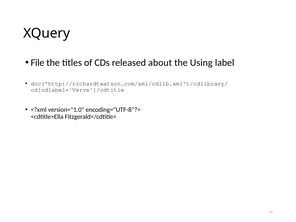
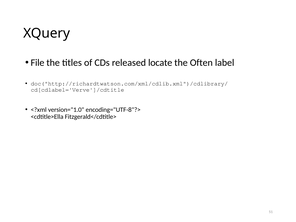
about: about -> locate
Using: Using -> Often
